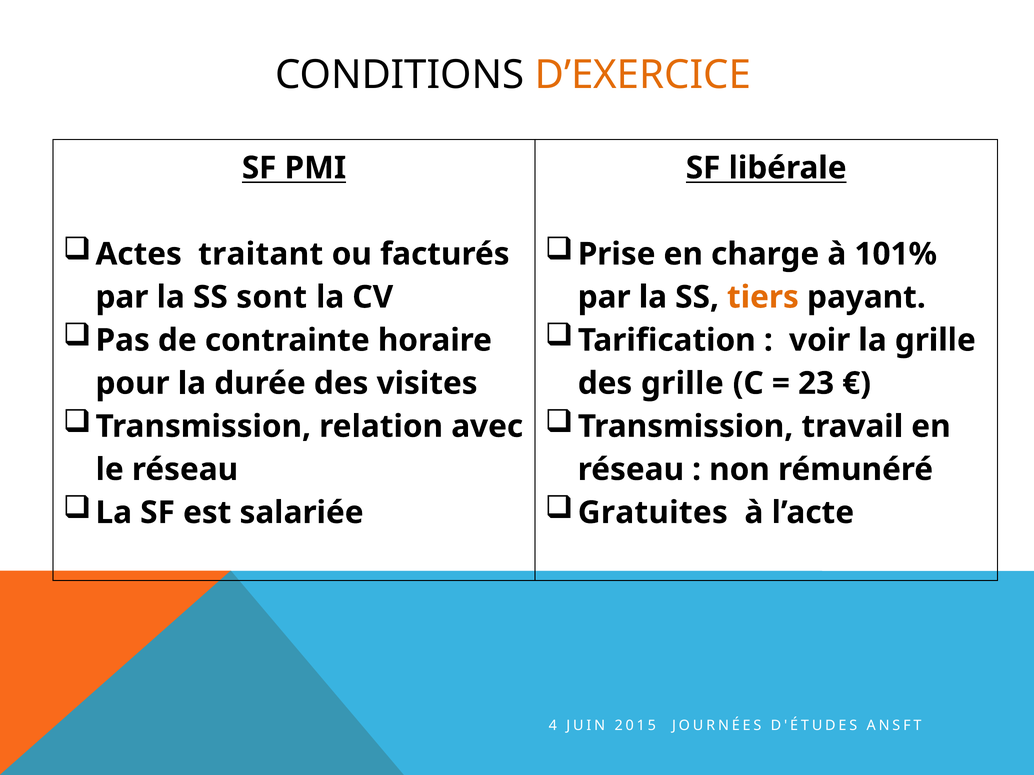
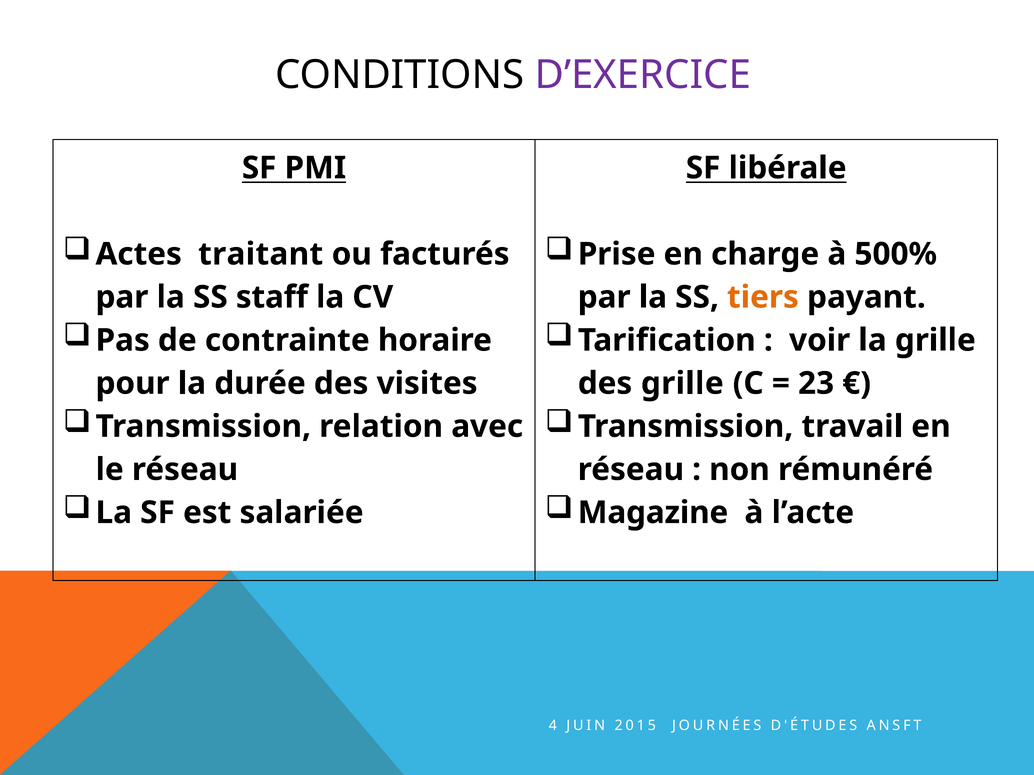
D’EXERCICE colour: orange -> purple
101%: 101% -> 500%
sont: sont -> staff
Gratuites: Gratuites -> Magazine
